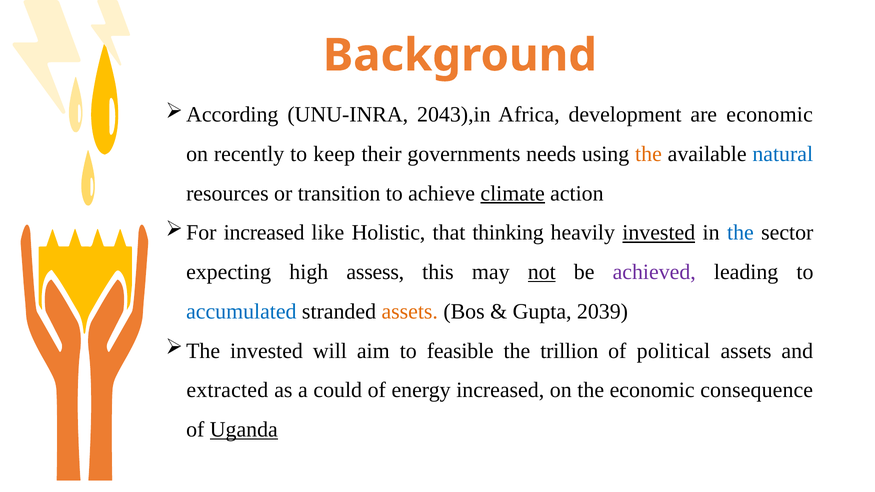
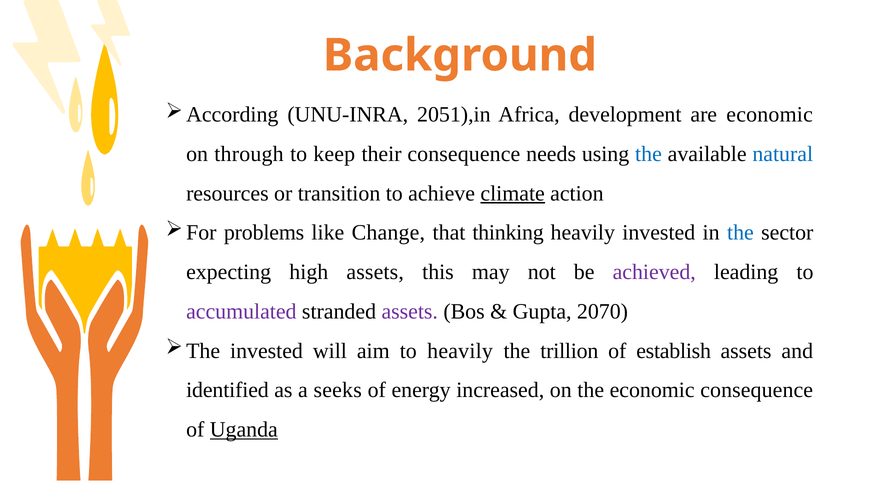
2043),in: 2043),in -> 2051),in
recently: recently -> through
their governments: governments -> consequence
the at (648, 154) colour: orange -> blue
increased at (264, 233): increased -> problems
Holistic: Holistic -> Change
invested at (659, 233) underline: present -> none
high assess: assess -> assets
not underline: present -> none
accumulated colour: blue -> purple
assets at (410, 312) colour: orange -> purple
2039: 2039 -> 2070
to feasible: feasible -> heavily
political: political -> establish
extracted: extracted -> identified
could: could -> seeks
